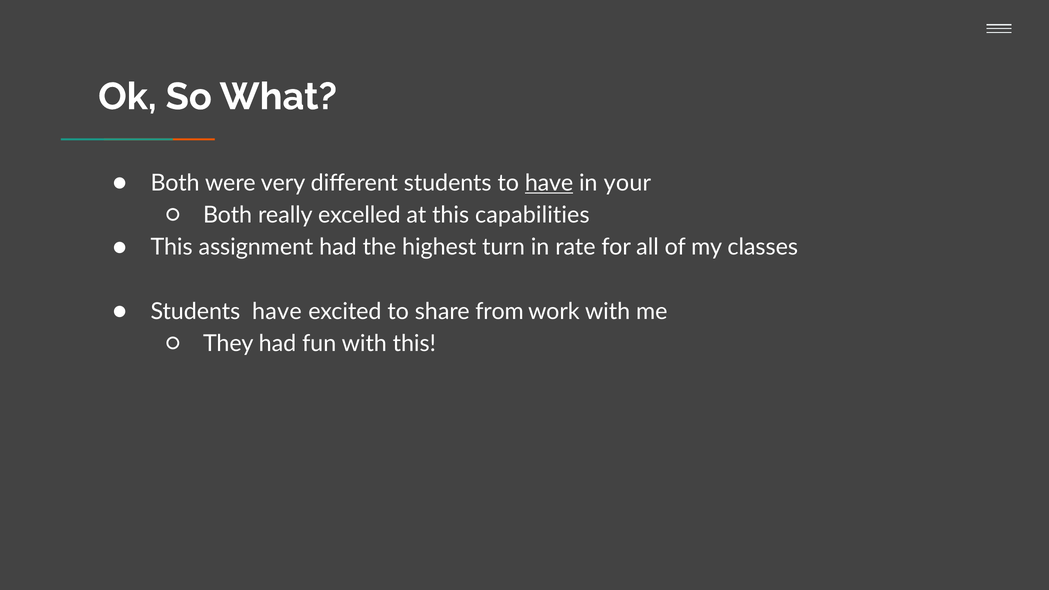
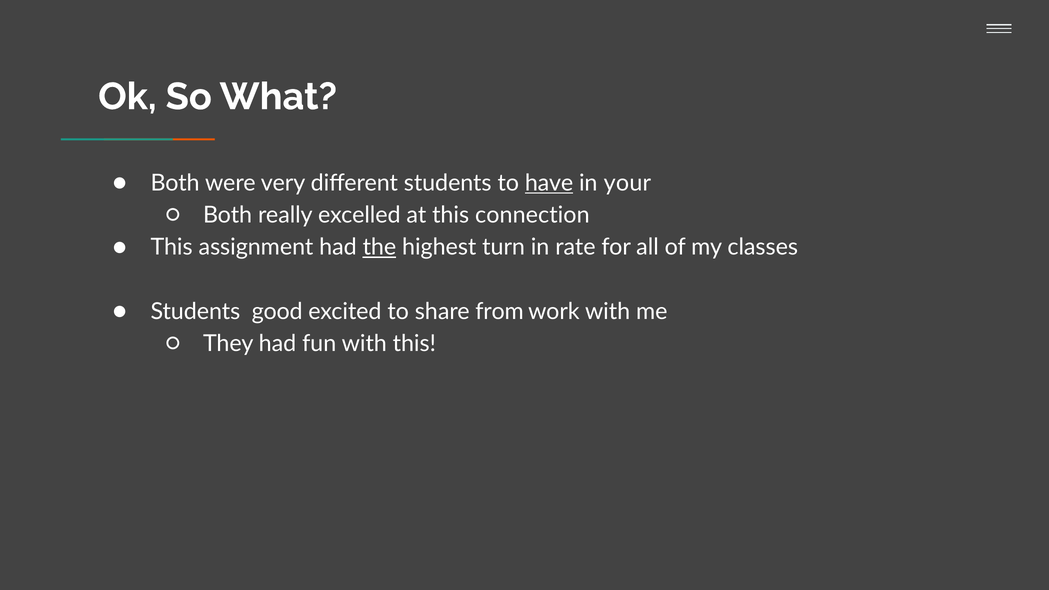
capabilities: capabilities -> connection
the underline: none -> present
Students have: have -> good
